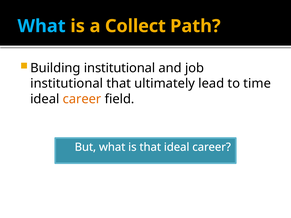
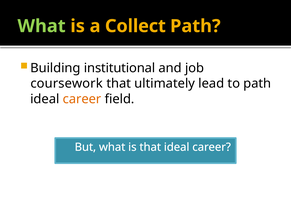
What at (42, 26) colour: light blue -> light green
institutional at (67, 84): institutional -> coursework
to time: time -> path
